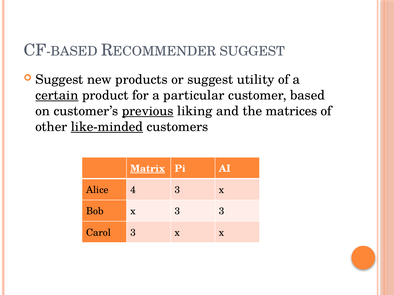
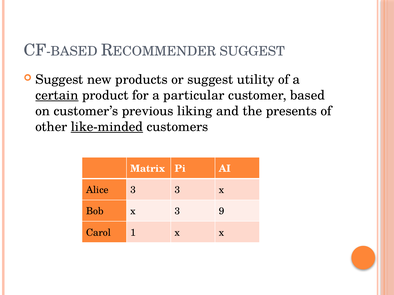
previous underline: present -> none
matrices: matrices -> presents
Matrix underline: present -> none
Alice 4: 4 -> 3
3 3: 3 -> 9
Carol 3: 3 -> 1
